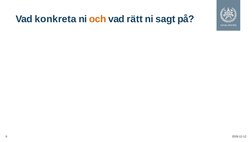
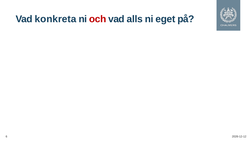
och colour: orange -> red
rätt: rätt -> alls
sagt: sagt -> eget
